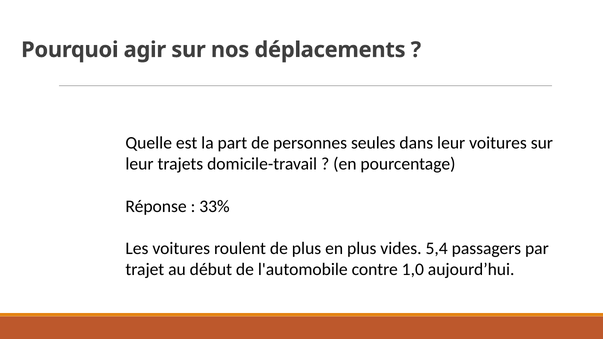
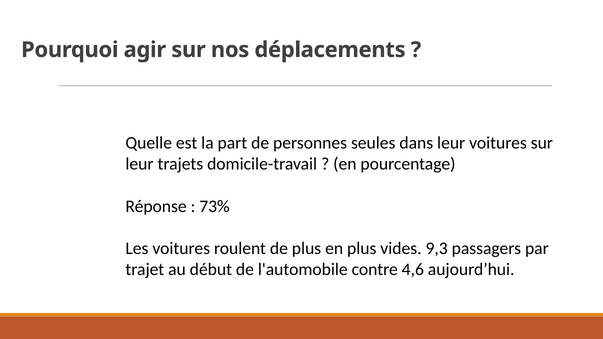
33%: 33% -> 73%
5,4: 5,4 -> 9,3
1,0: 1,0 -> 4,6
